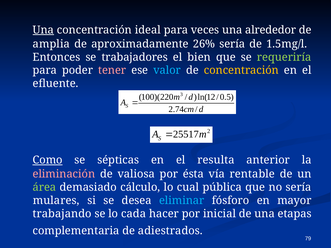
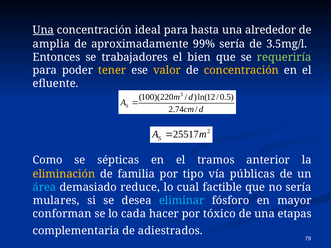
veces: veces -> hasta
26%: 26% -> 99%
1.5mg/l: 1.5mg/l -> 3.5mg/l
tener colour: pink -> yellow
valor colour: light blue -> yellow
Como underline: present -> none
resulta: resulta -> tramos
eliminación colour: pink -> yellow
valiosa: valiosa -> familia
ésta: ésta -> tipo
rentable: rentable -> públicas
área colour: light green -> light blue
cálculo: cálculo -> reduce
pública: pública -> factible
trabajando: trabajando -> conforman
inicial: inicial -> tóxico
